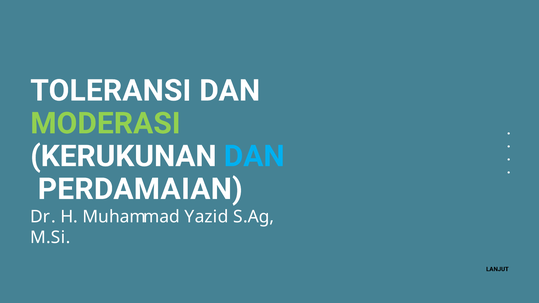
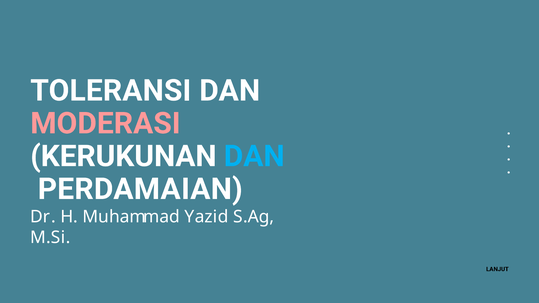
MODERASI colour: light green -> pink
